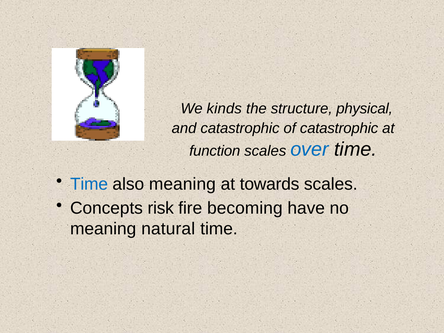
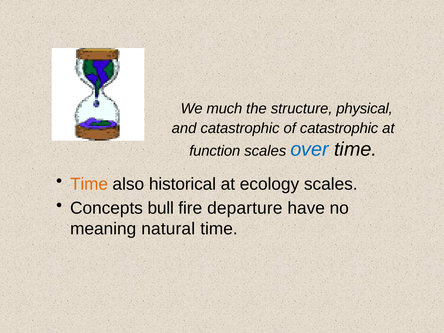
kinds: kinds -> much
Time at (89, 184) colour: blue -> orange
also meaning: meaning -> historical
towards: towards -> ecology
risk: risk -> bull
becoming: becoming -> departure
